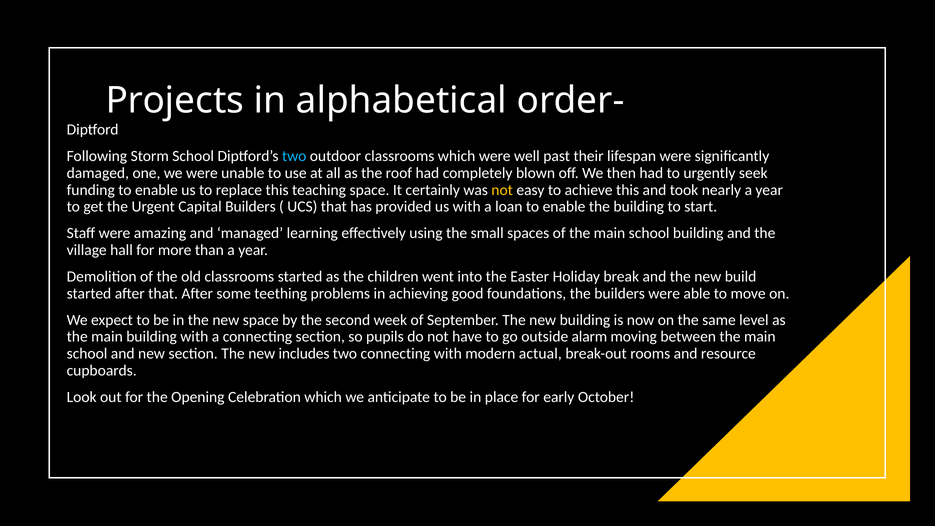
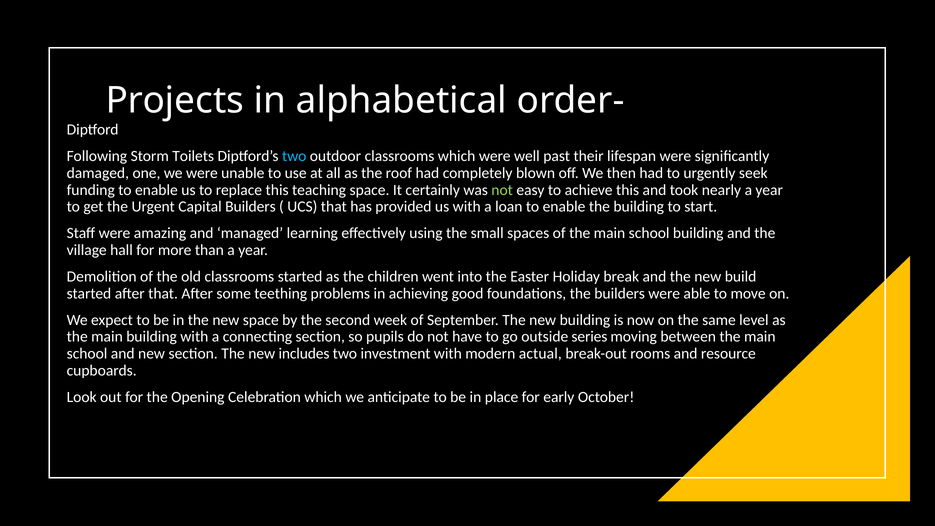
Storm School: School -> Toilets
not at (502, 190) colour: yellow -> light green
alarm: alarm -> series
two connecting: connecting -> investment
